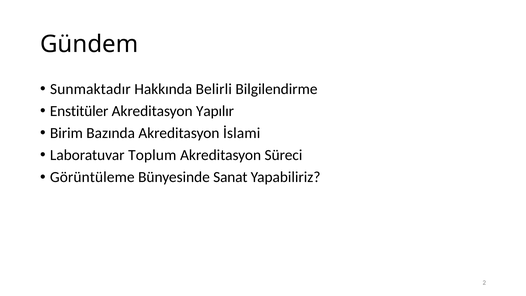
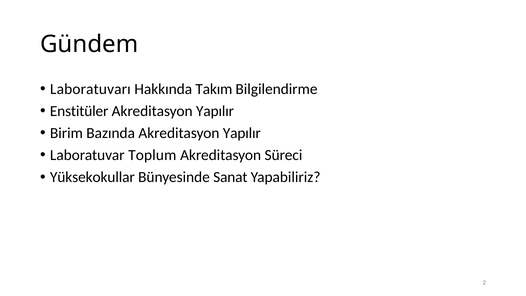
Sunmaktadır: Sunmaktadır -> Laboratuvarı
Belirli: Belirli -> Takım
Bazında Akreditasyon İslami: İslami -> Yapılır
Görüntüleme: Görüntüleme -> Yüksekokullar
